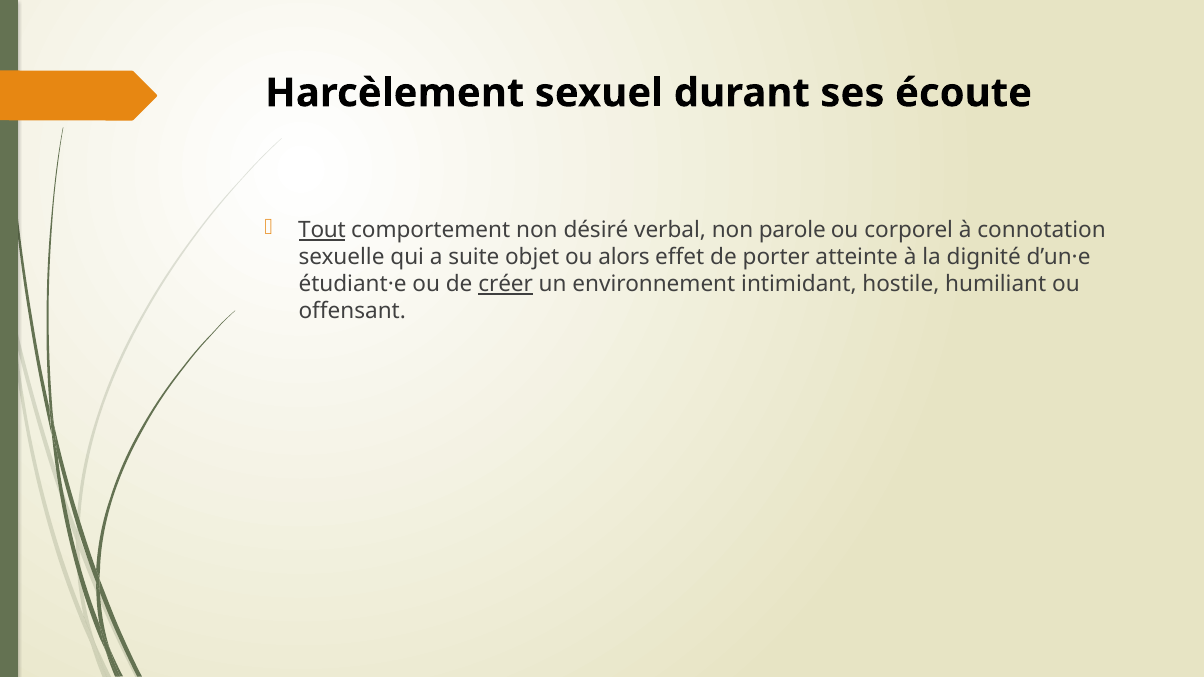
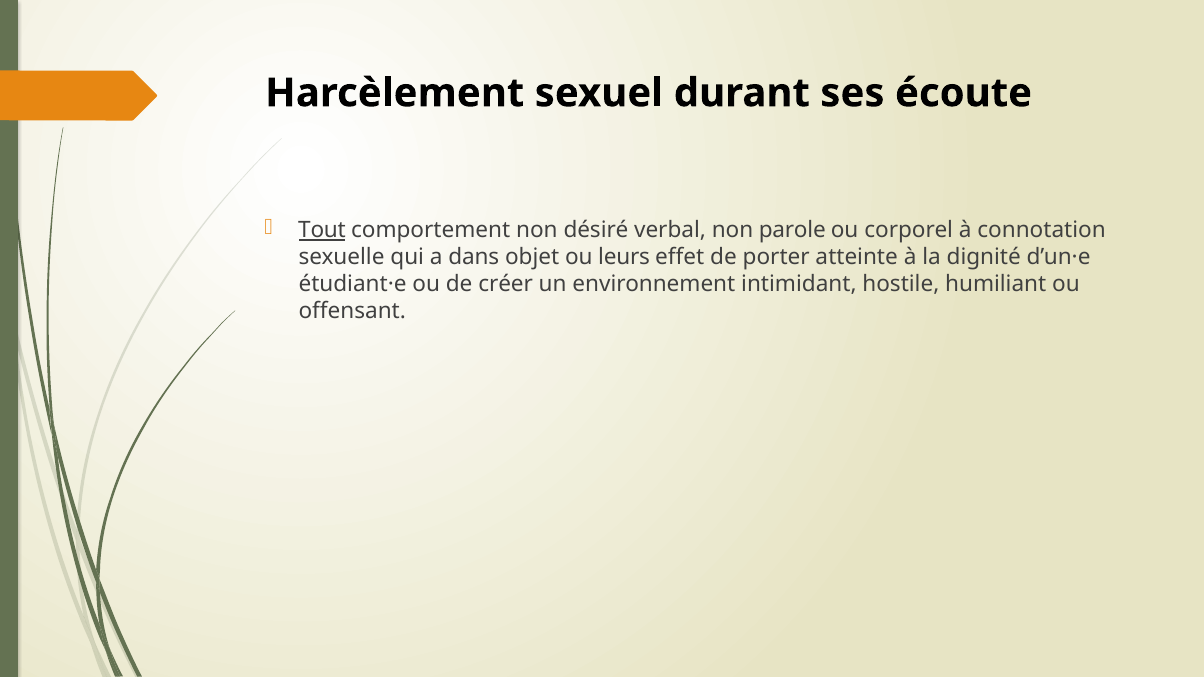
suite: suite -> dans
alors: alors -> leurs
créer underline: present -> none
